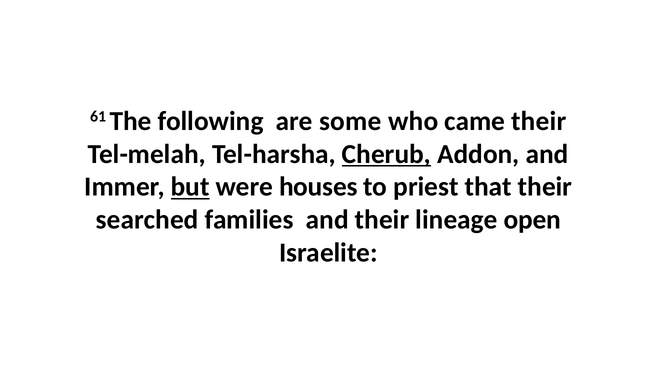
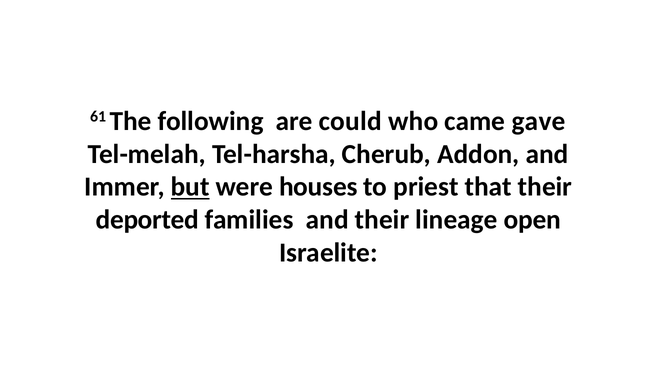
some: some -> could
came their: their -> gave
Cherub underline: present -> none
searched: searched -> deported
